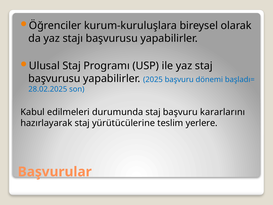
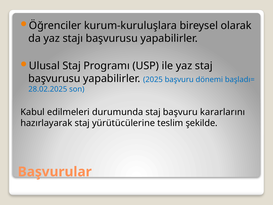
yerlere: yerlere -> şekilde
